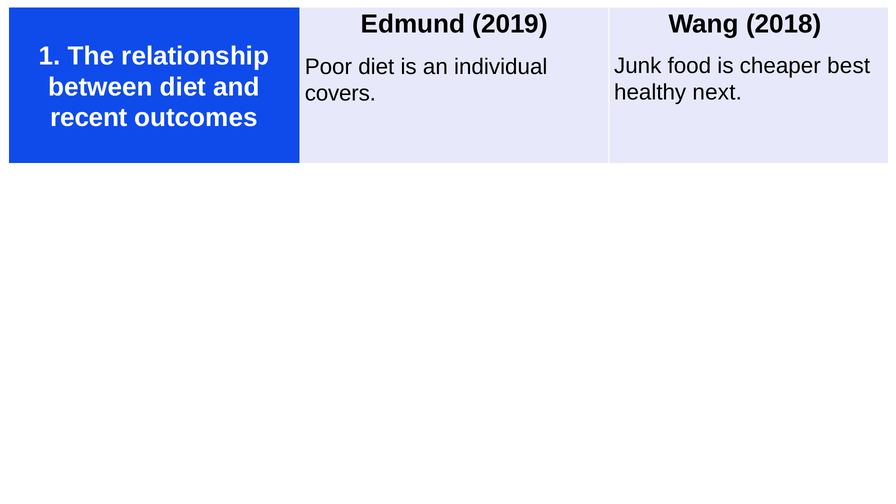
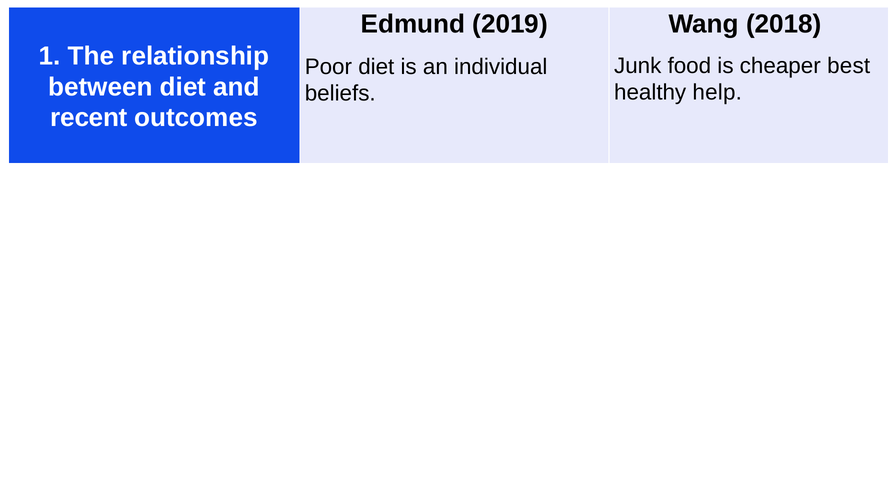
next: next -> help
covers: covers -> beliefs
